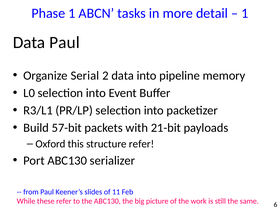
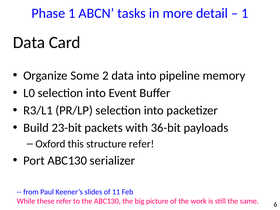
Data Paul: Paul -> Card
Serial: Serial -> Some
57-bit: 57-bit -> 23-bit
21-bit: 21-bit -> 36-bit
